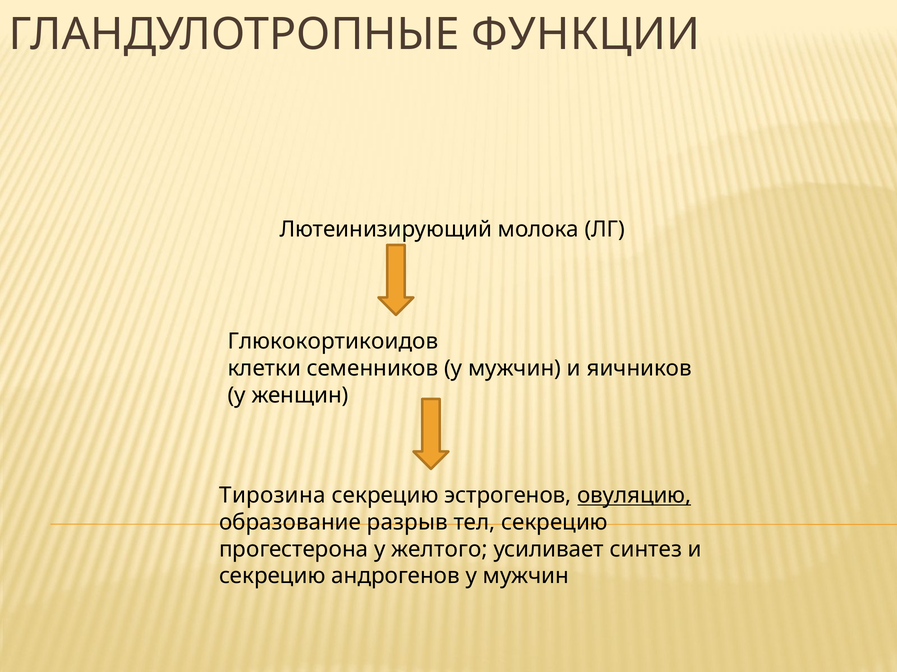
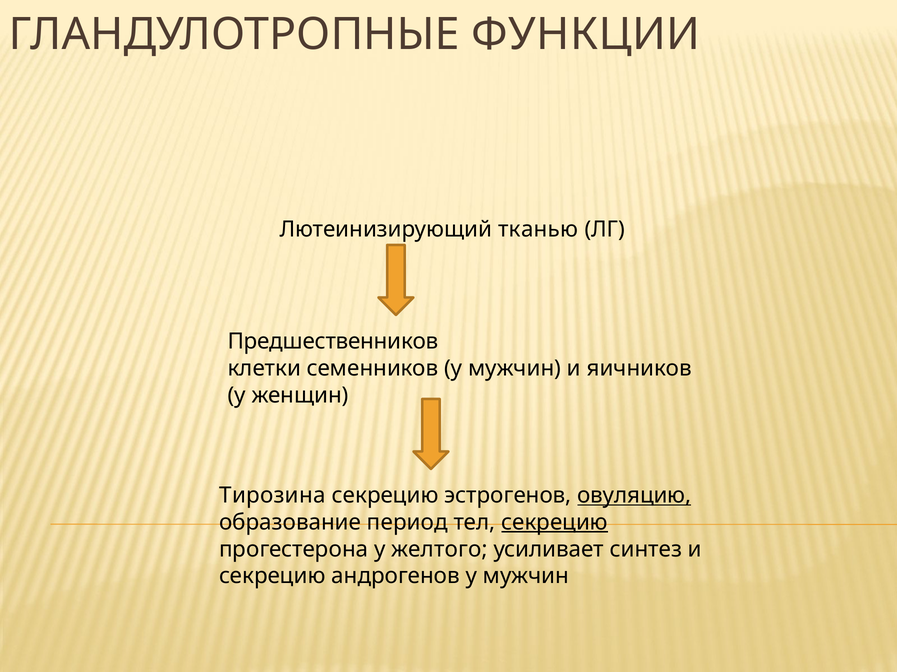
молока: молока -> тканью
Глюкокортикоидов: Глюкокортикоидов -> Предшественников
разрыв: разрыв -> период
секрецию at (555, 523) underline: none -> present
